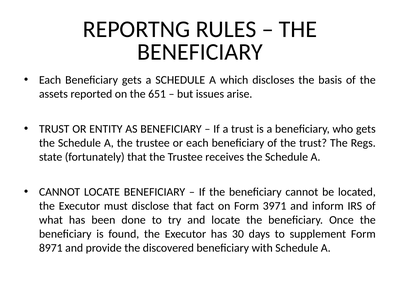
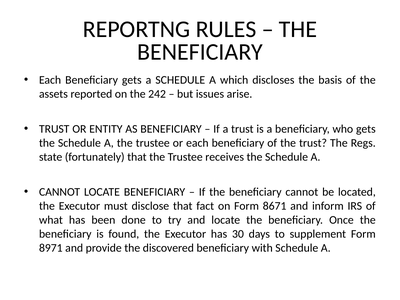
651: 651 -> 242
3971: 3971 -> 8671
